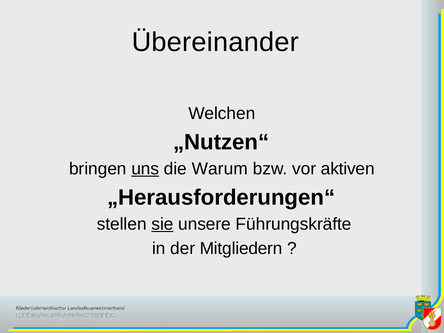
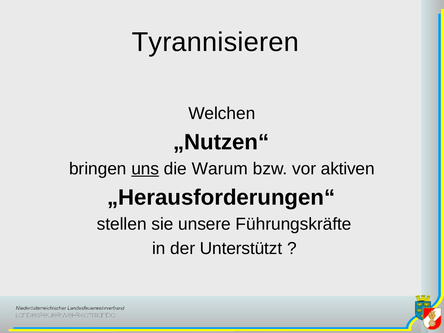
Übereinander: Übereinander -> Tyrannisieren
sie underline: present -> none
Mitgliedern: Mitgliedern -> Unterstützt
